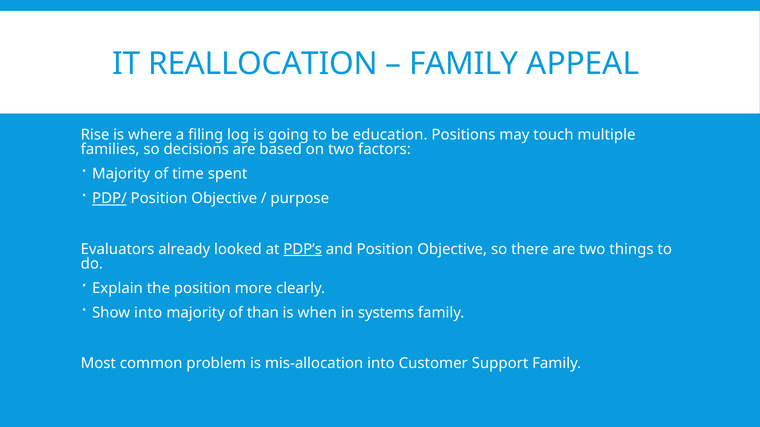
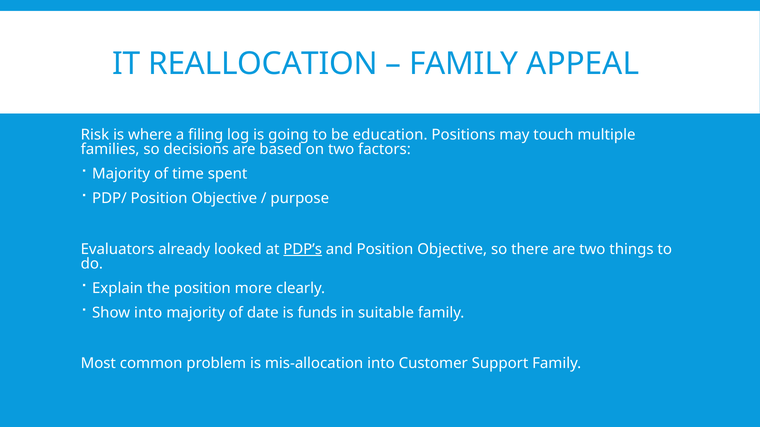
Rise: Rise -> Risk
PDP/ underline: present -> none
than: than -> date
when: when -> funds
systems: systems -> suitable
